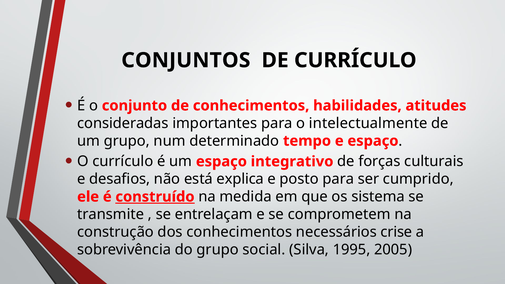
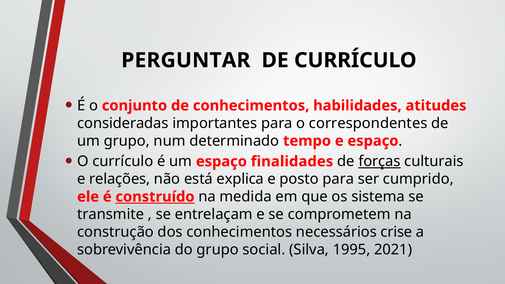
CONJUNTOS: CONJUNTOS -> PERGUNTAR
intelectualmente: intelectualmente -> correspondentes
integrativo: integrativo -> finalidades
forças underline: none -> present
desafios: desafios -> relações
2005: 2005 -> 2021
